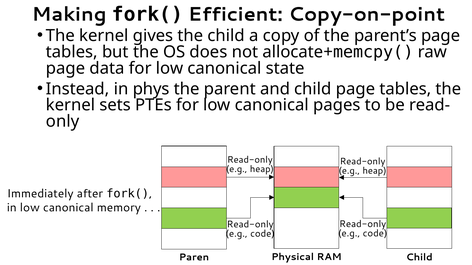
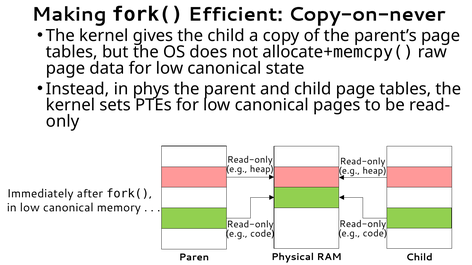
Copy-on-point: Copy-on-point -> Copy-on-never
